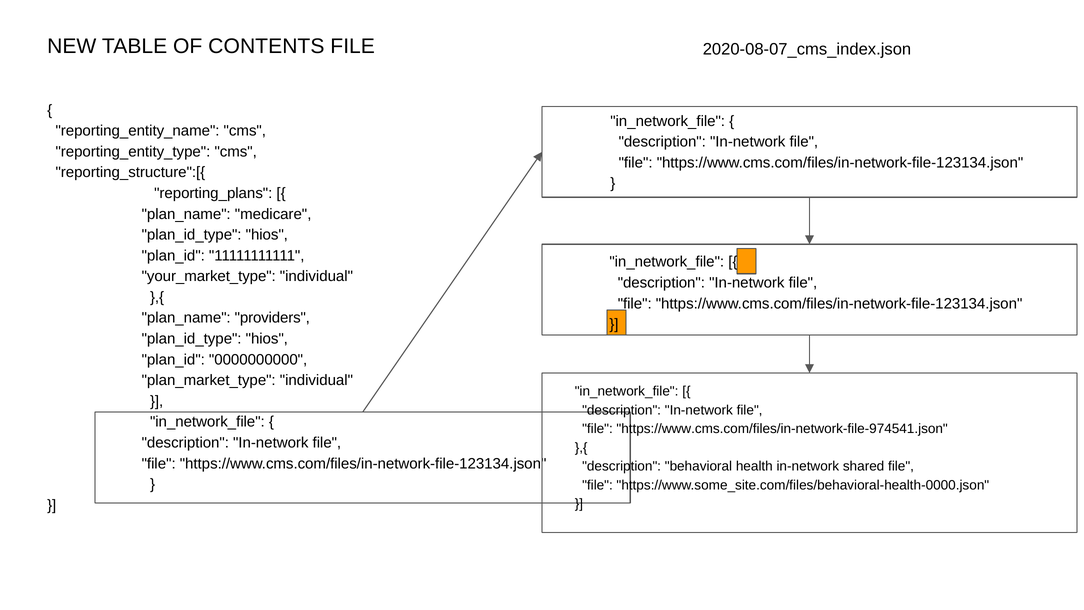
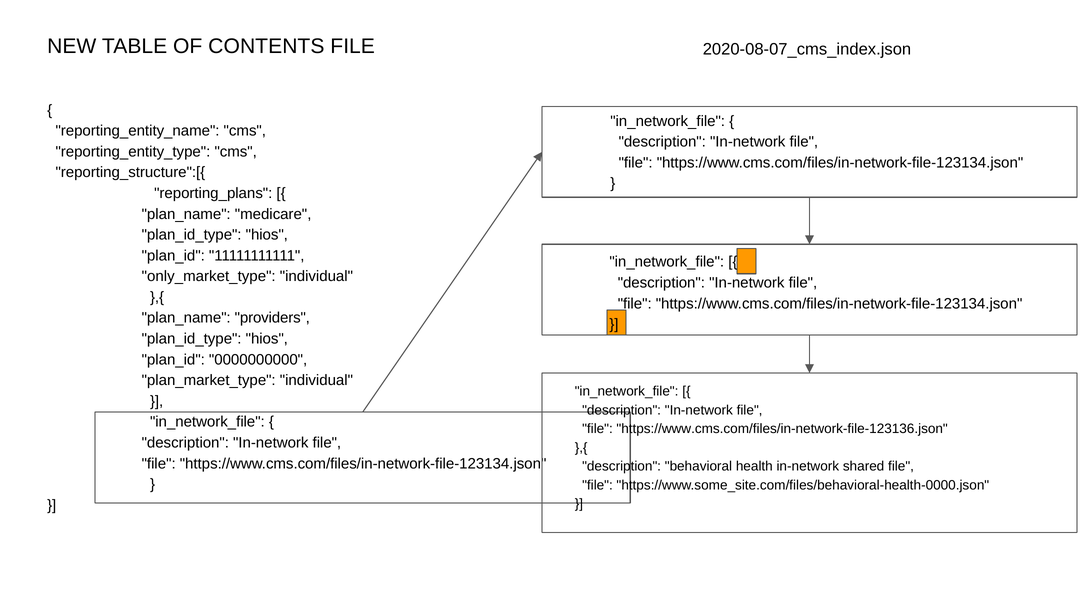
your_market_type: your_market_type -> only_market_type
https://www.cms.com/files/in-network-file-974541.json: https://www.cms.com/files/in-network-file-974541.json -> https://www.cms.com/files/in-network-file-123136.json
